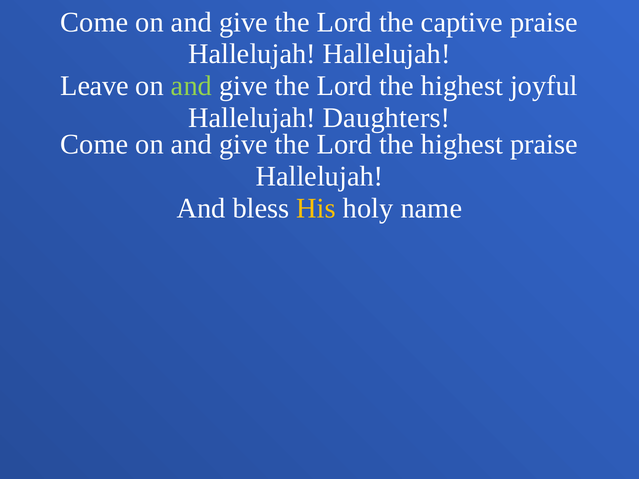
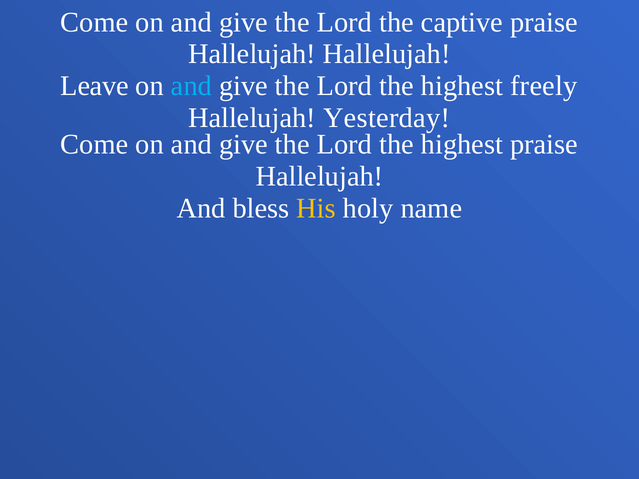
and at (191, 86) colour: light green -> light blue
joyful: joyful -> freely
Daughters: Daughters -> Yesterday
